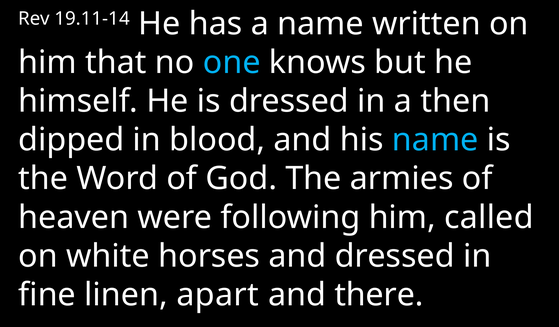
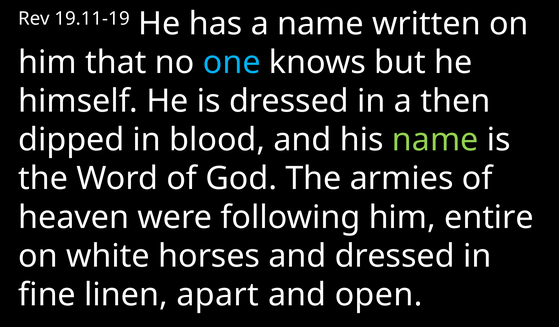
19.11-14: 19.11-14 -> 19.11-19
name at (435, 140) colour: light blue -> light green
called: called -> entire
there: there -> open
